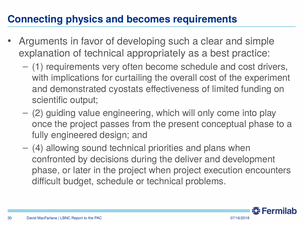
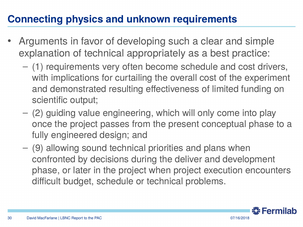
becomes: becomes -> unknown
cyostats: cyostats -> resulting
4: 4 -> 9
